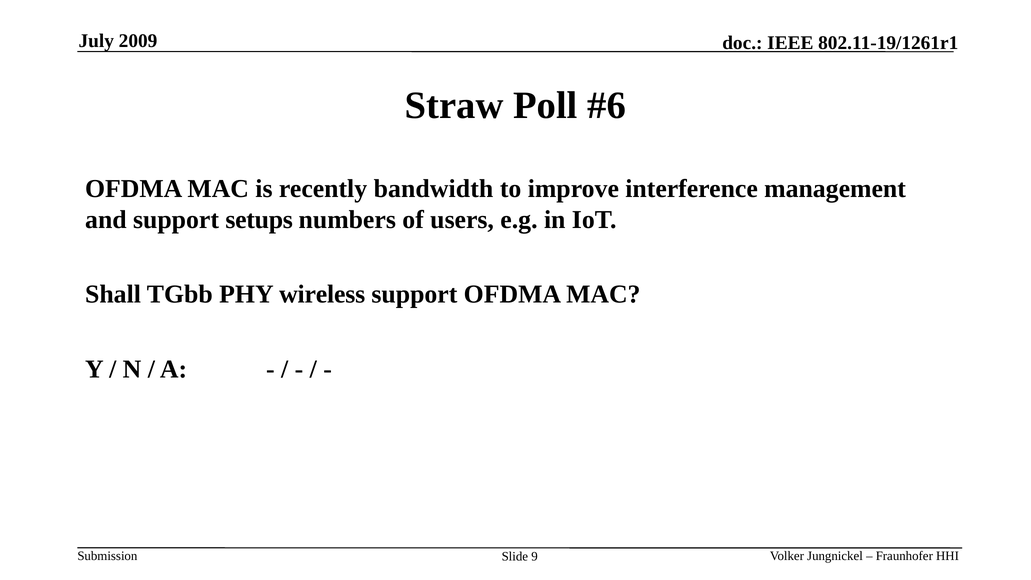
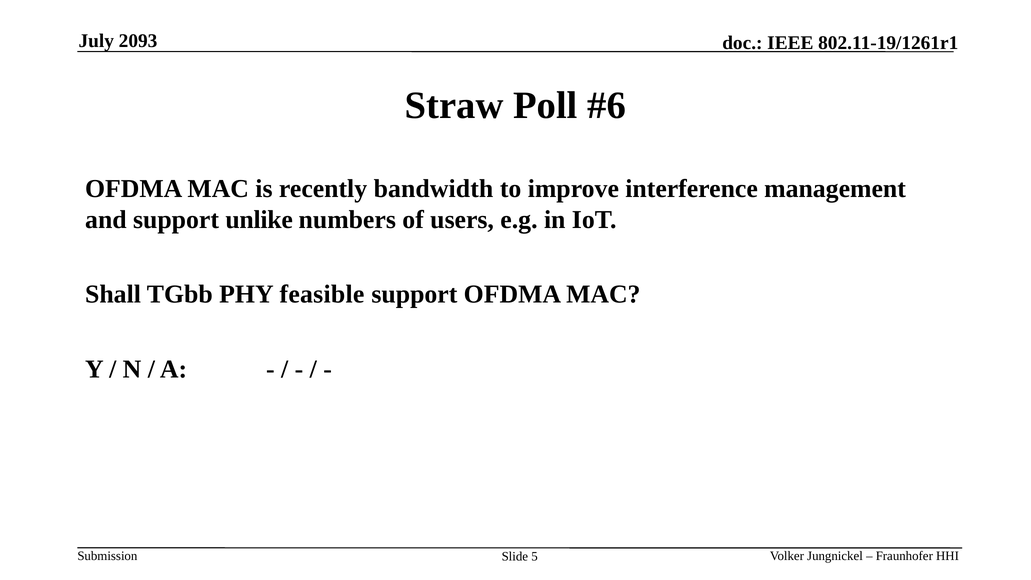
2009: 2009 -> 2093
setups: setups -> unlike
wireless: wireless -> feasible
9: 9 -> 5
